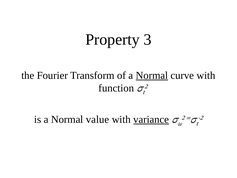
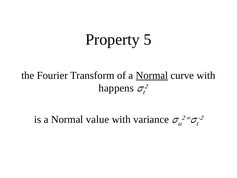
3: 3 -> 5
function: function -> happens
variance underline: present -> none
